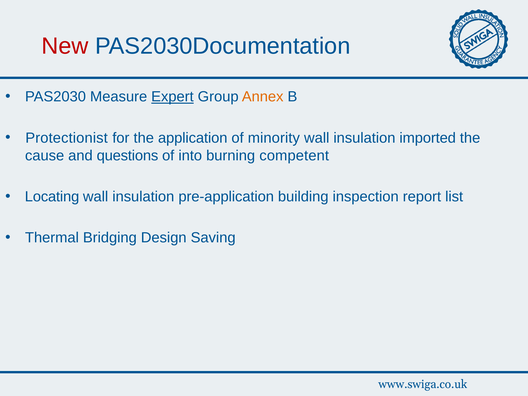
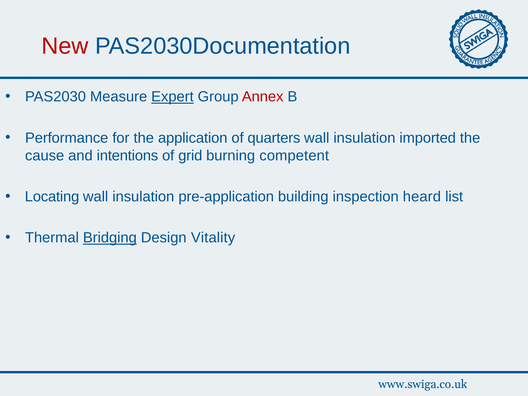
Annex colour: orange -> red
Protectionist: Protectionist -> Performance
minority: minority -> quarters
questions: questions -> intentions
into: into -> grid
report: report -> heard
Bridging underline: none -> present
Saving: Saving -> Vitality
